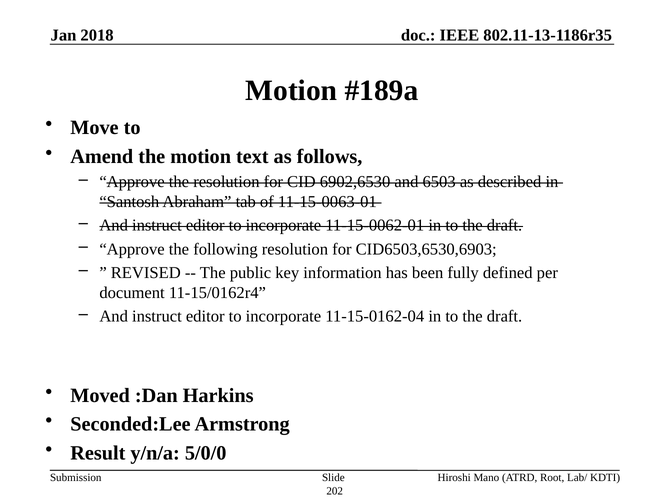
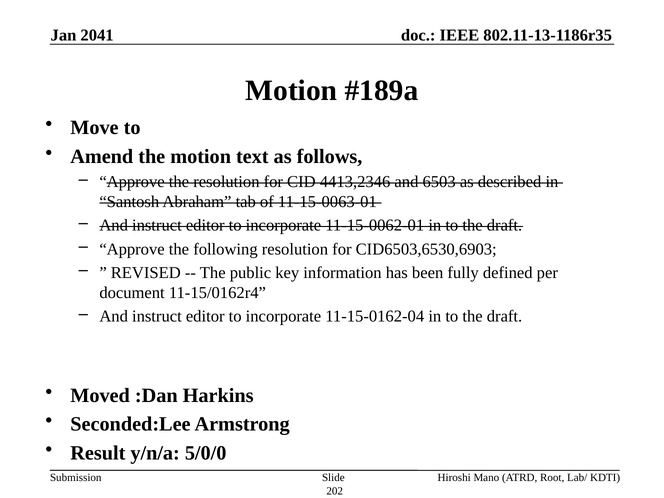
2018: 2018 -> 2041
6902,6530: 6902,6530 -> 4413,2346
